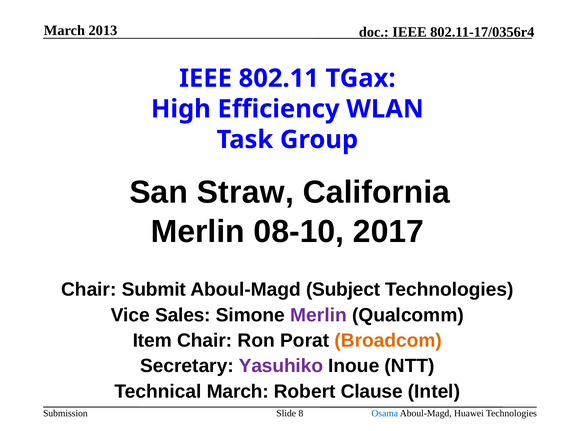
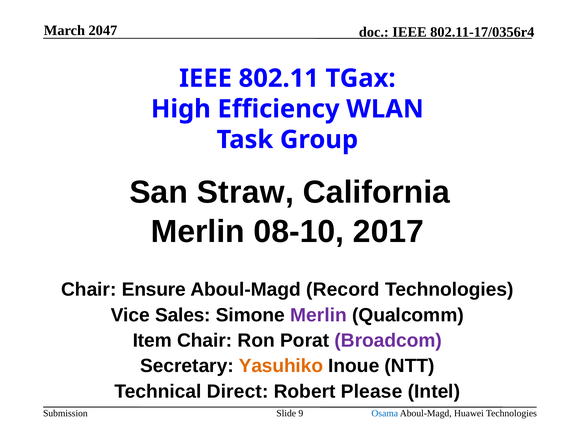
2013: 2013 -> 2047
Submit: Submit -> Ensure
Subject: Subject -> Record
Broadcom colour: orange -> purple
Yasuhiko colour: purple -> orange
Technical March: March -> Direct
Clause: Clause -> Please
8: 8 -> 9
